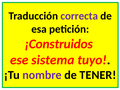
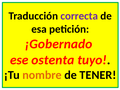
¡Construidos: ¡Construidos -> ¡Gobernado
sistema: sistema -> ostenta
nombre colour: purple -> orange
